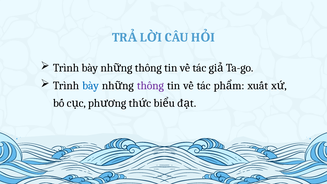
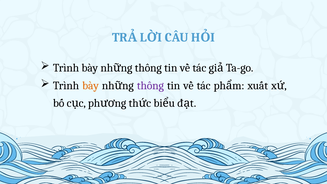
bày at (91, 85) colour: blue -> orange
